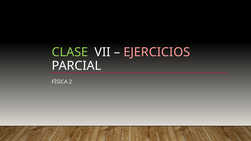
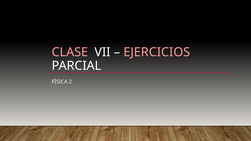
CLASE colour: light green -> pink
